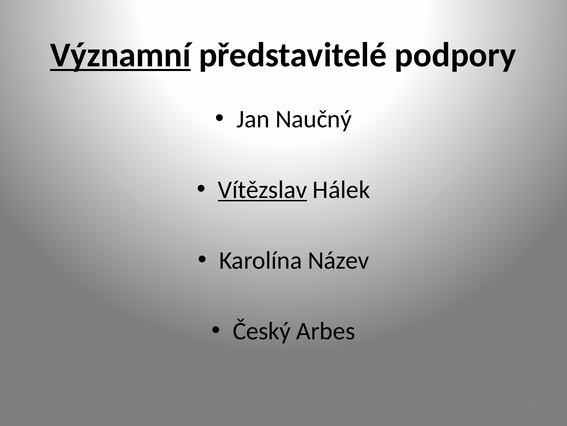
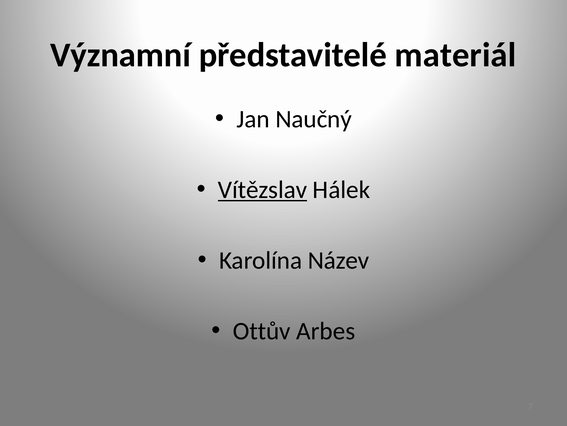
Významní underline: present -> none
podpory: podpory -> materiál
Český: Český -> Ottův
